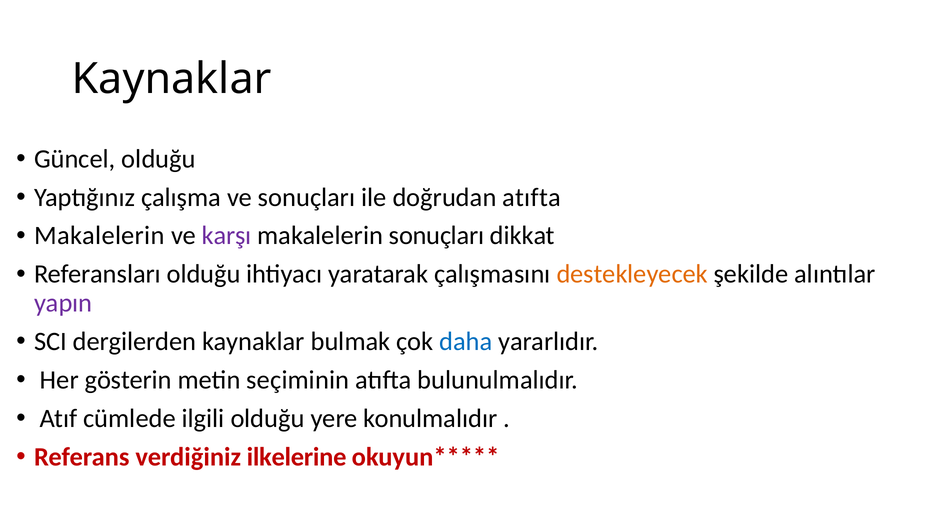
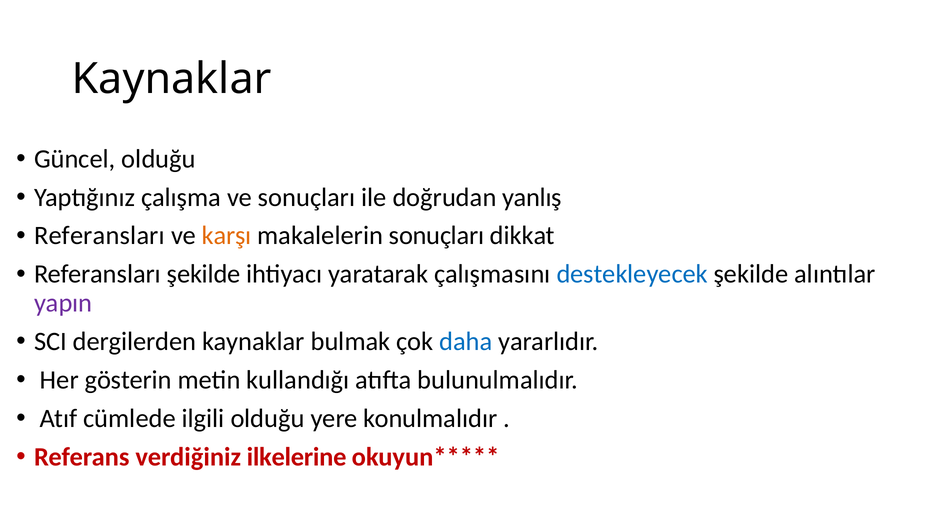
doğrudan atıfta: atıfta -> yanlış
Makalelerin at (99, 235): Makalelerin -> Referansları
karşı colour: purple -> orange
Referansları olduğu: olduğu -> şekilde
destekleyecek colour: orange -> blue
seçiminin: seçiminin -> kullandığı
